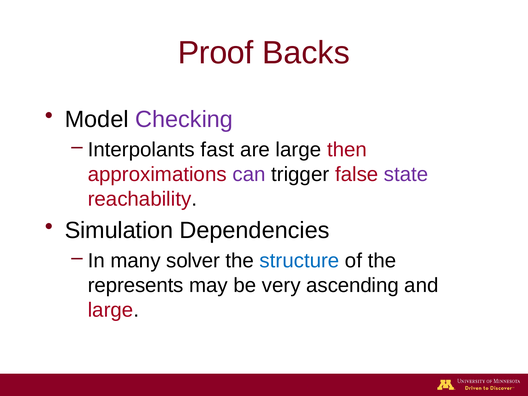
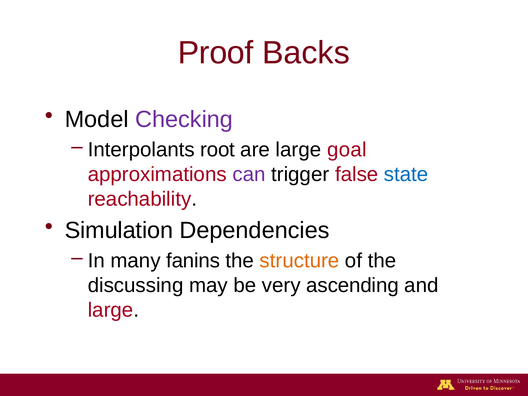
fast: fast -> root
then: then -> goal
state colour: purple -> blue
solver: solver -> fanins
structure colour: blue -> orange
represents: represents -> discussing
